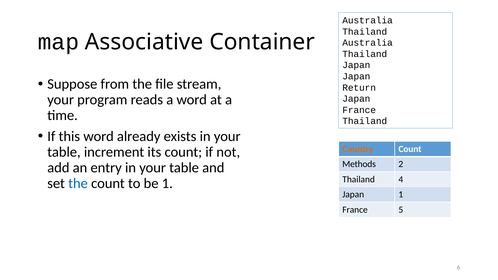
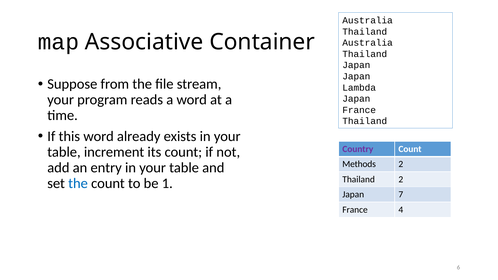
Return: Return -> Lambda
Country colour: orange -> purple
Thailand 4: 4 -> 2
Japan 1: 1 -> 7
5: 5 -> 4
